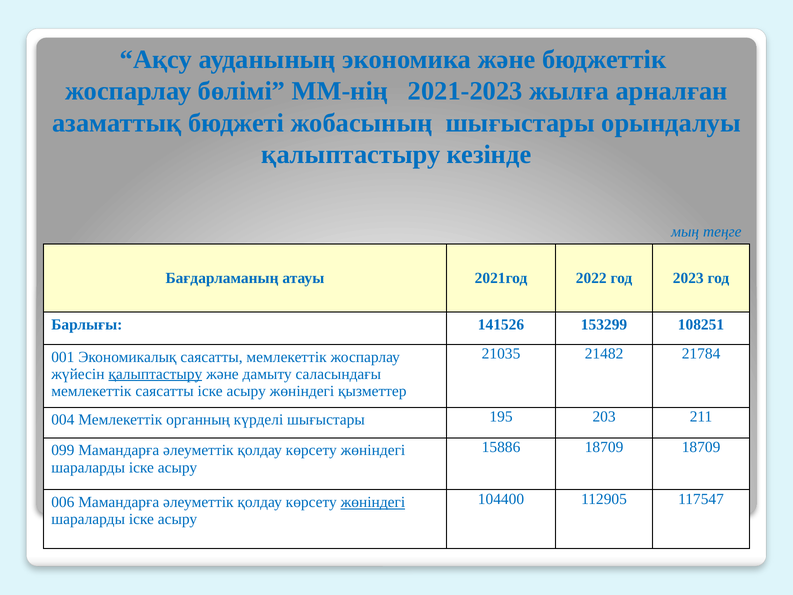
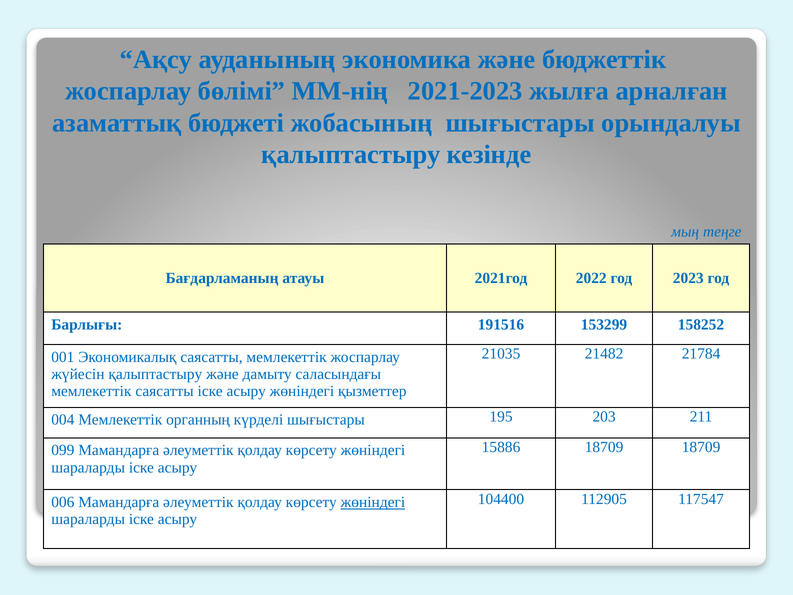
141526: 141526 -> 191516
108251: 108251 -> 158252
қалыптастыру at (155, 374) underline: present -> none
